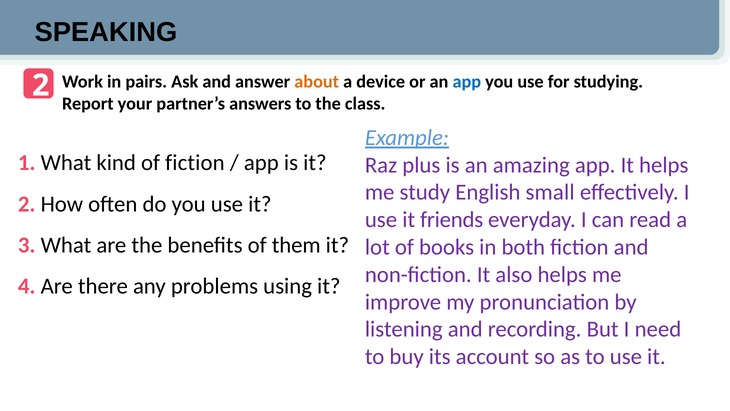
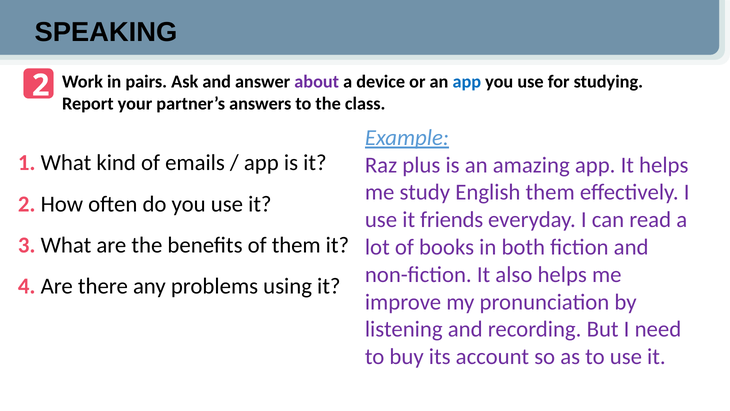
about colour: orange -> purple
of fiction: fiction -> emails
English small: small -> them
